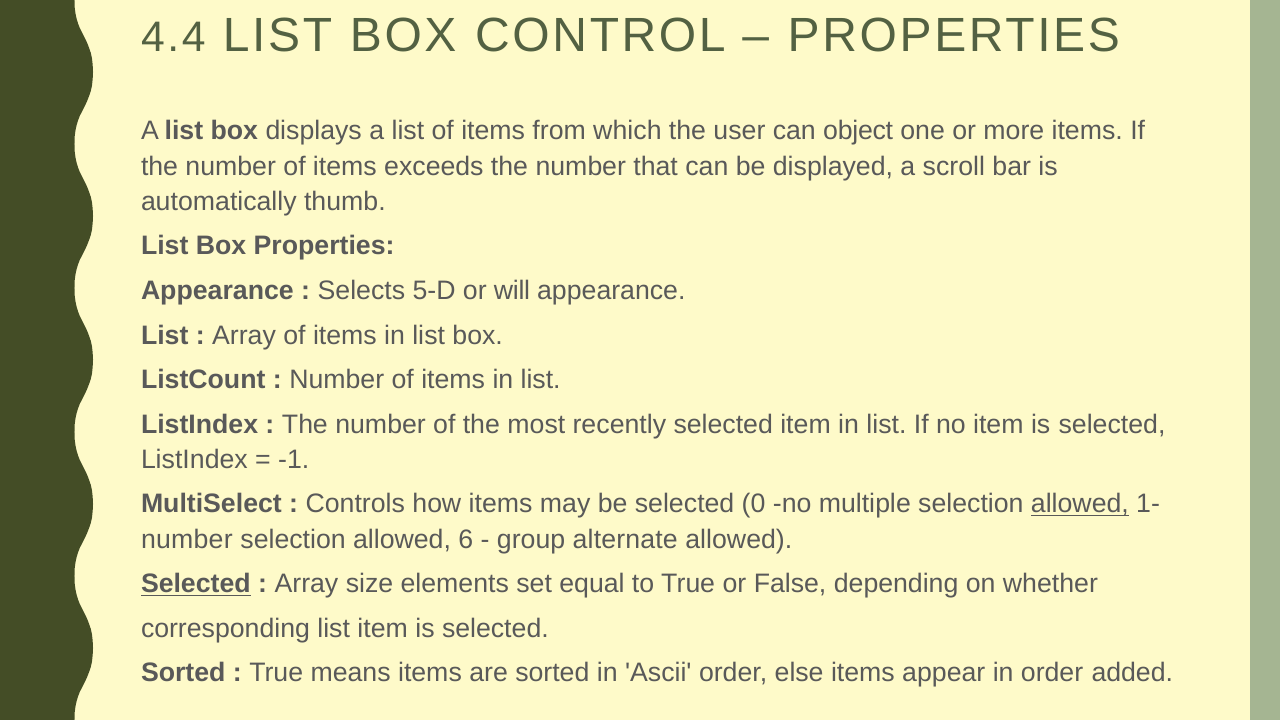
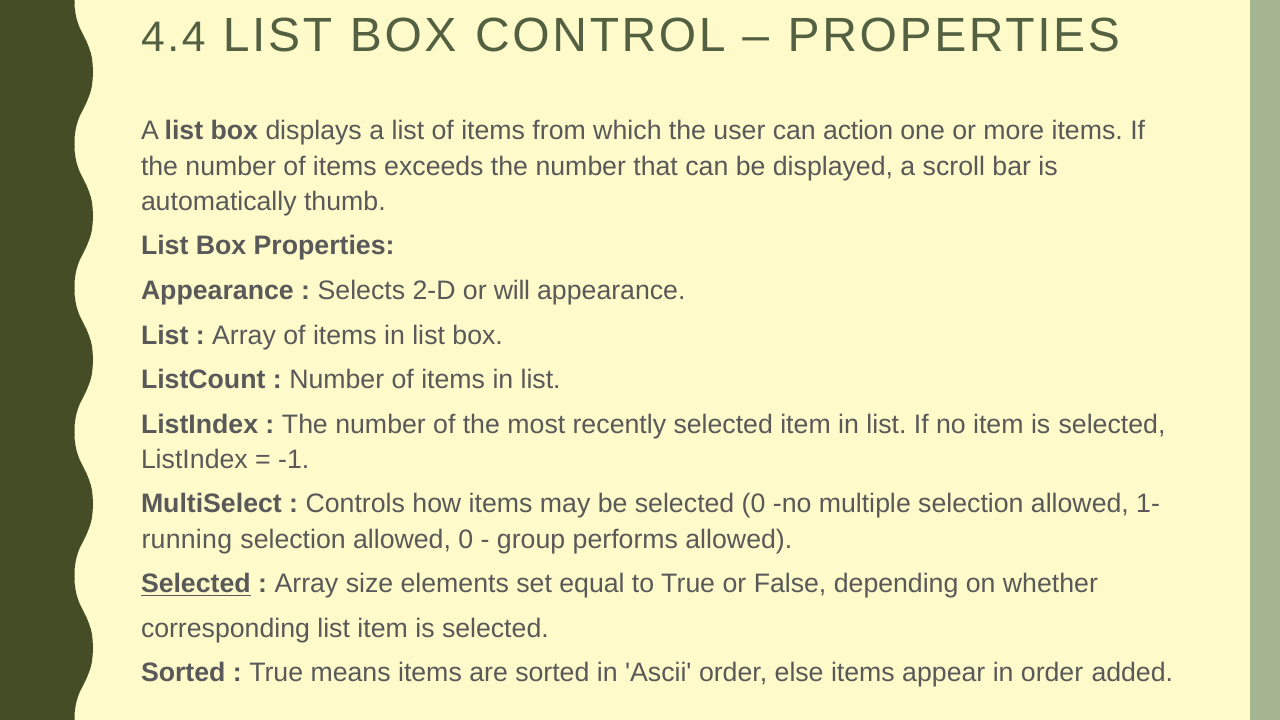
object: object -> action
5-D: 5-D -> 2-D
allowed at (1080, 504) underline: present -> none
number at (187, 539): number -> running
allowed 6: 6 -> 0
alternate: alternate -> performs
